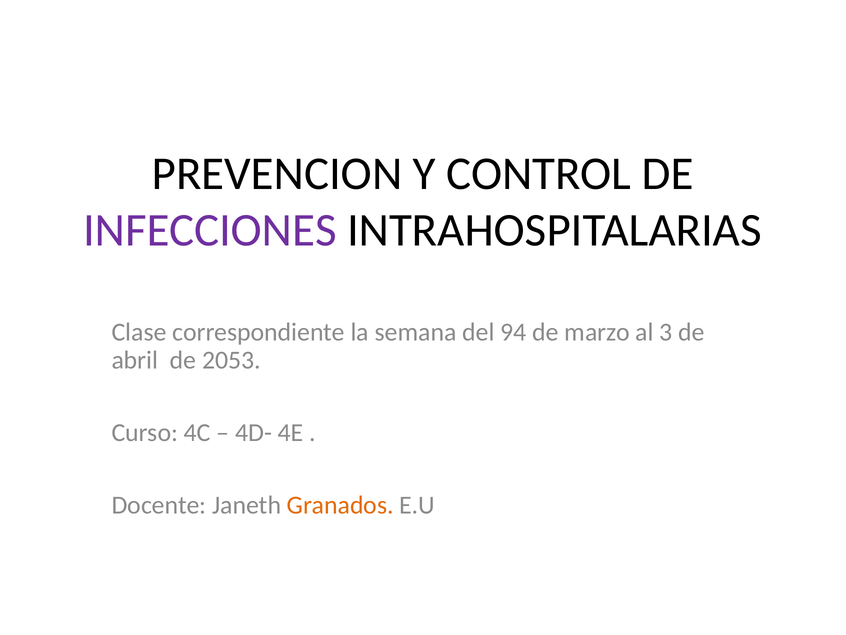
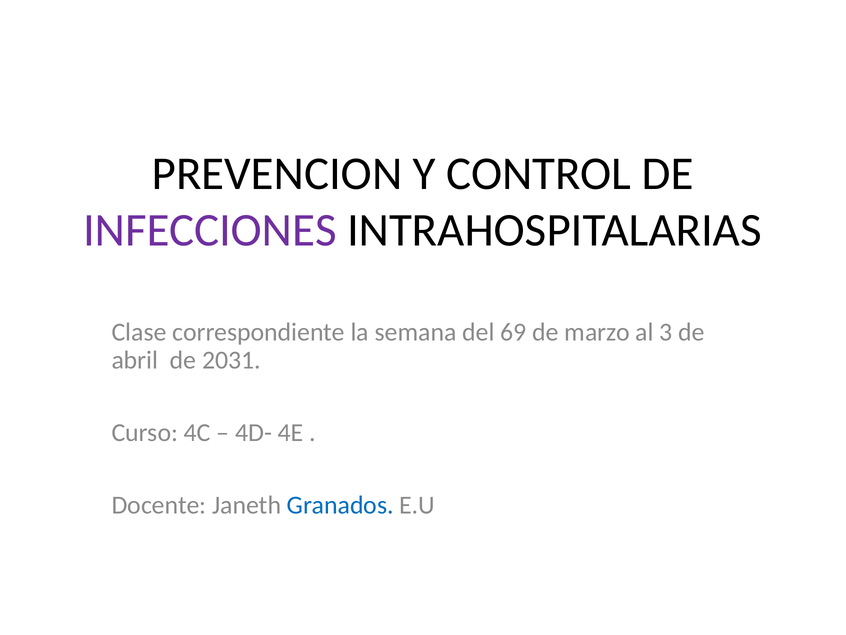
94: 94 -> 69
2053: 2053 -> 2031
Granados colour: orange -> blue
